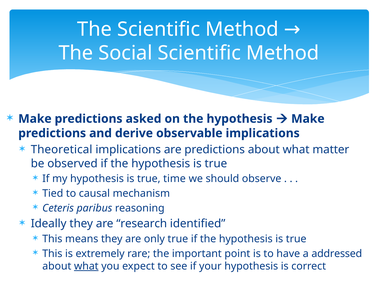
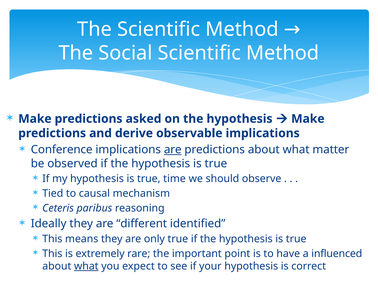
Theoretical: Theoretical -> Conference
are at (173, 150) underline: none -> present
research: research -> different
addressed: addressed -> influenced
